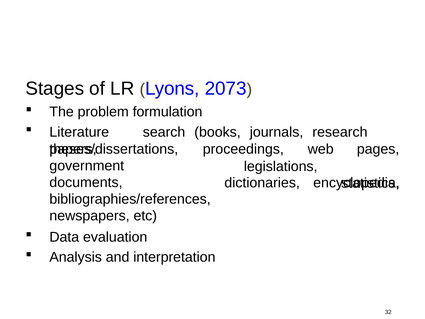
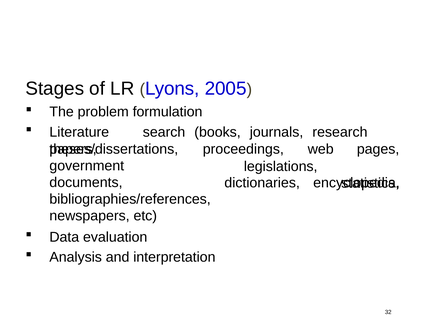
2073: 2073 -> 2005
